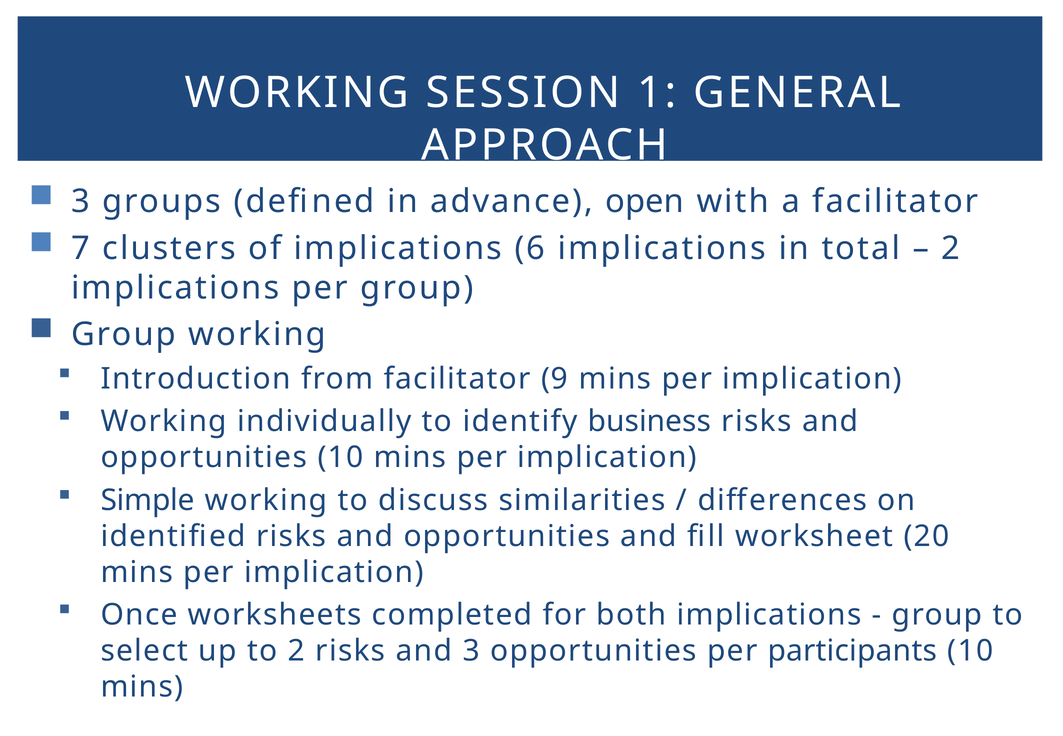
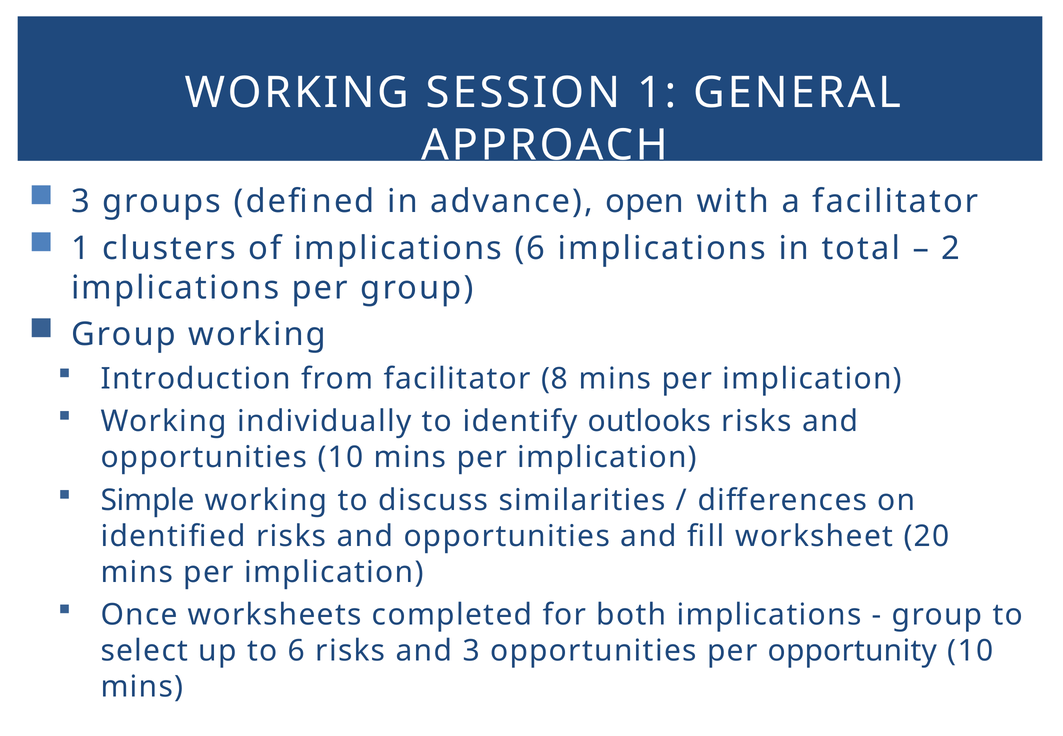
7 at (80, 248): 7 -> 1
9: 9 -> 8
business: business -> outlooks
to 2: 2 -> 6
participants: participants -> opportunity
